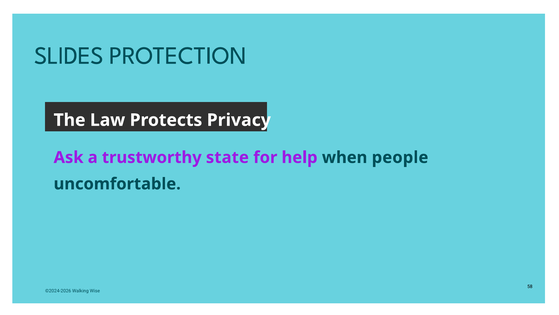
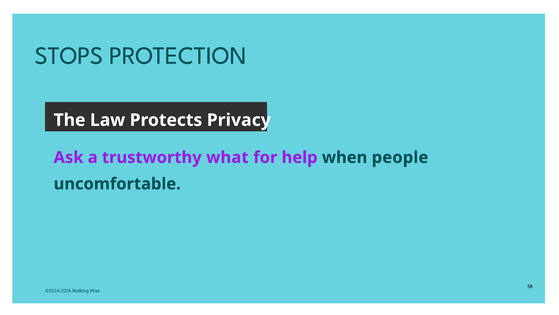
SLIDES: SLIDES -> STOPS
state: state -> what
